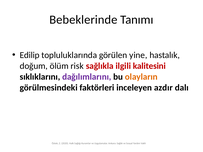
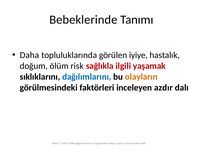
Edilip: Edilip -> Daha
yine: yine -> iyiye
kalitesini: kalitesini -> yaşamak
dağılımlarını colour: purple -> blue
